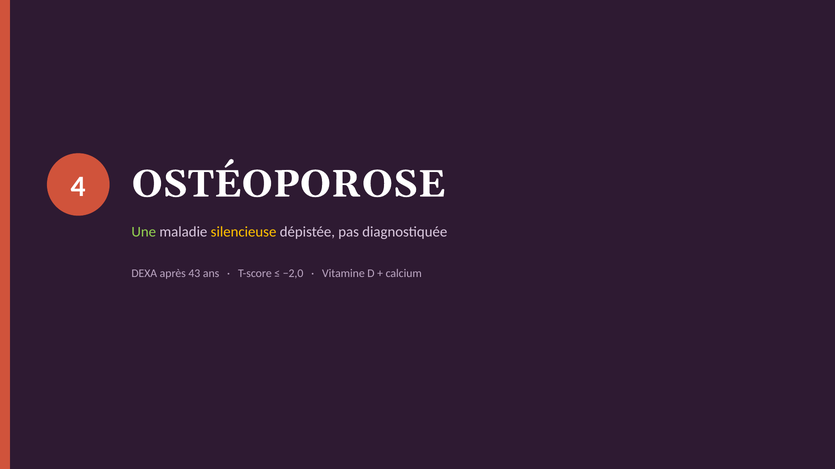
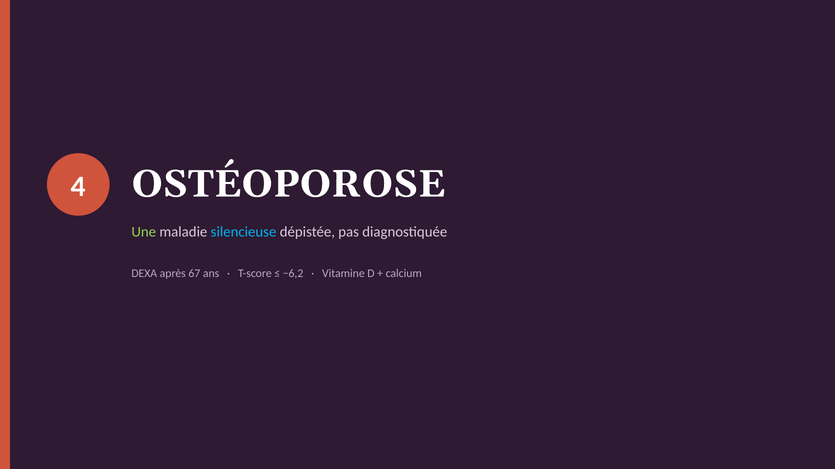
silencieuse colour: yellow -> light blue
43: 43 -> 67
−2,0: −2,0 -> −6,2
